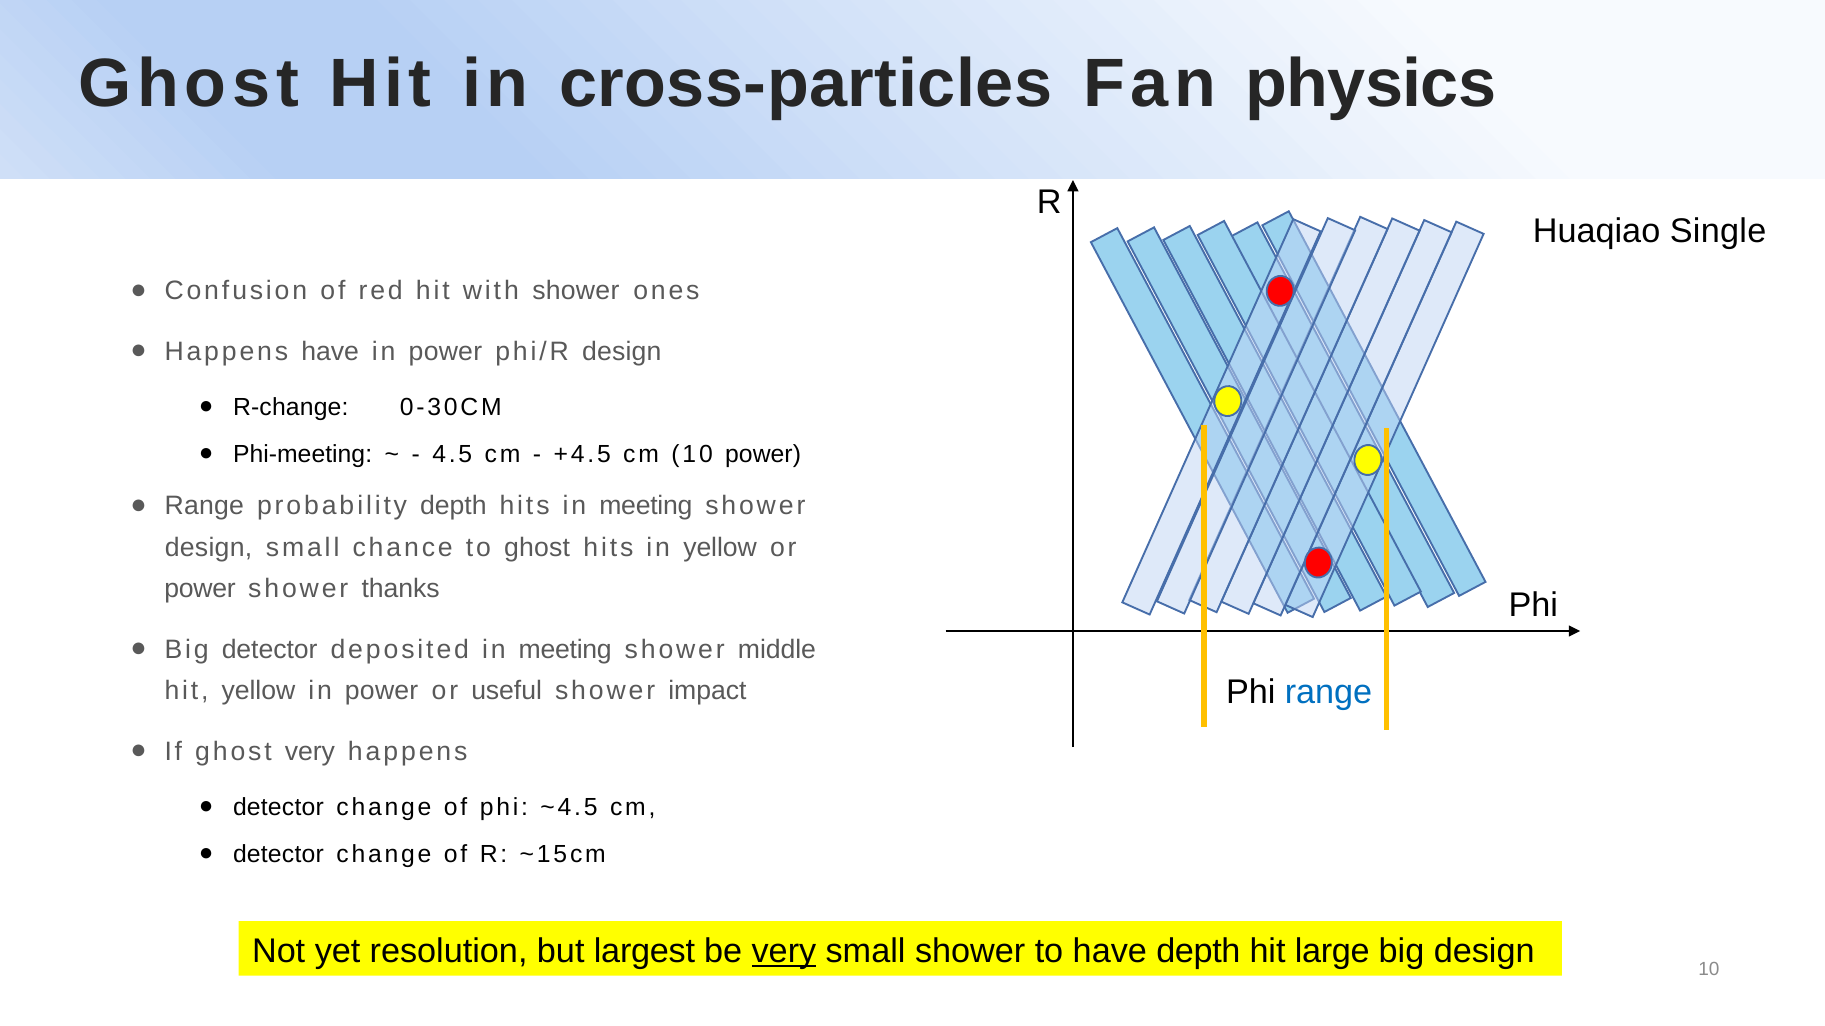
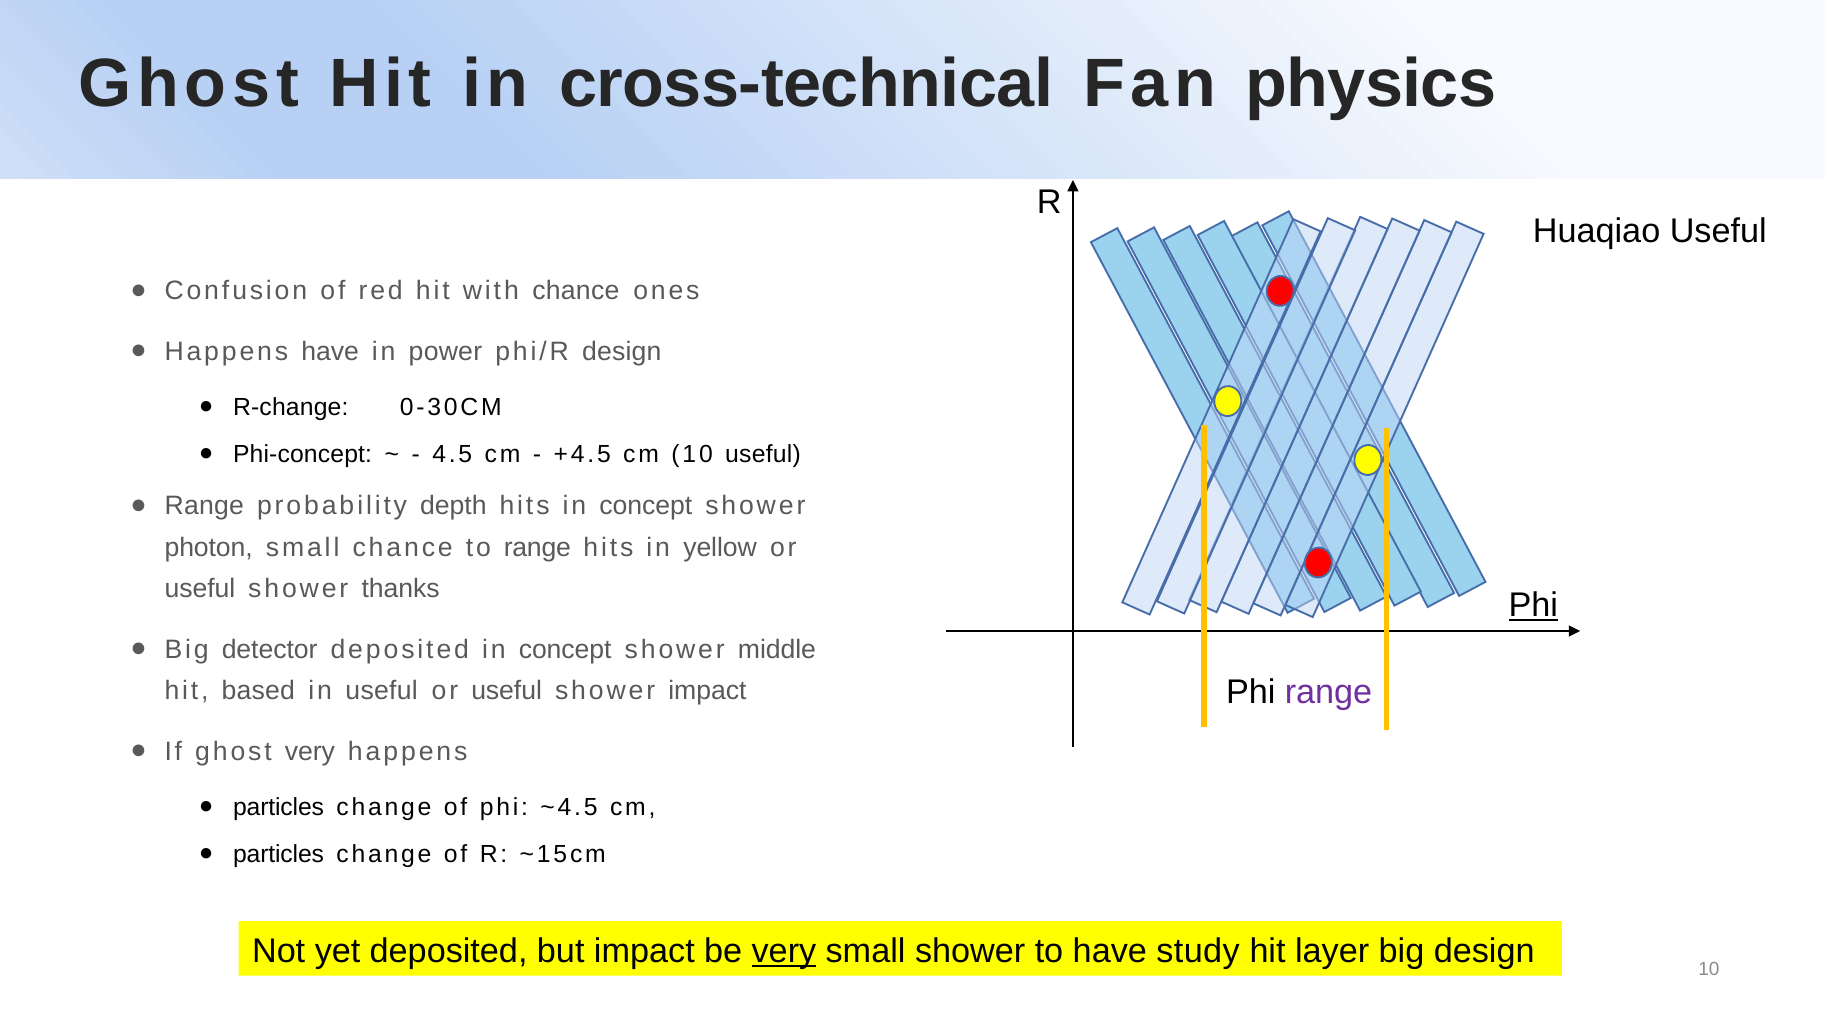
cross-particles: cross-particles -> cross-technical
Huaqiao Single: Single -> Useful
with shower: shower -> chance
Phi-meeting: Phi-meeting -> Phi-concept
10 power: power -> useful
hits in meeting: meeting -> concept
design at (209, 548): design -> photon
to ghost: ghost -> range
power at (200, 589): power -> useful
Phi at (1533, 606) underline: none -> present
deposited in meeting: meeting -> concept
range at (1329, 692) colour: blue -> purple
hit yellow: yellow -> based
power at (382, 691): power -> useful
detector at (278, 807): detector -> particles
detector at (278, 854): detector -> particles
yet resolution: resolution -> deposited
but largest: largest -> impact
have depth: depth -> study
large: large -> layer
